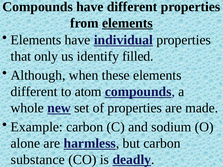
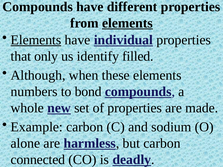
Elements at (36, 40) underline: none -> present
different at (34, 92): different -> numbers
atom: atom -> bond
substance: substance -> connected
